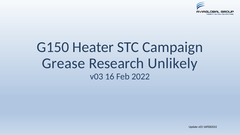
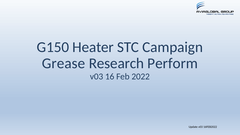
Unlikely: Unlikely -> Perform
